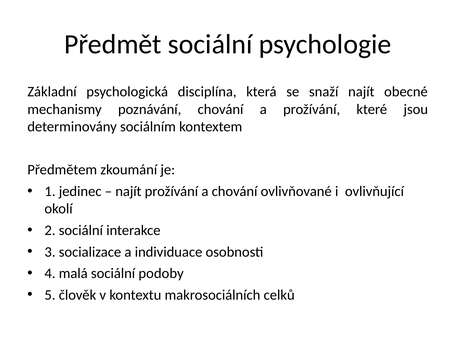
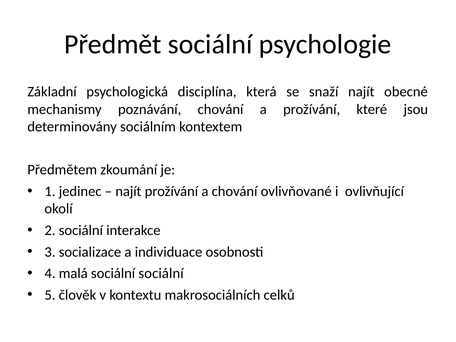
sociální podoby: podoby -> sociální
